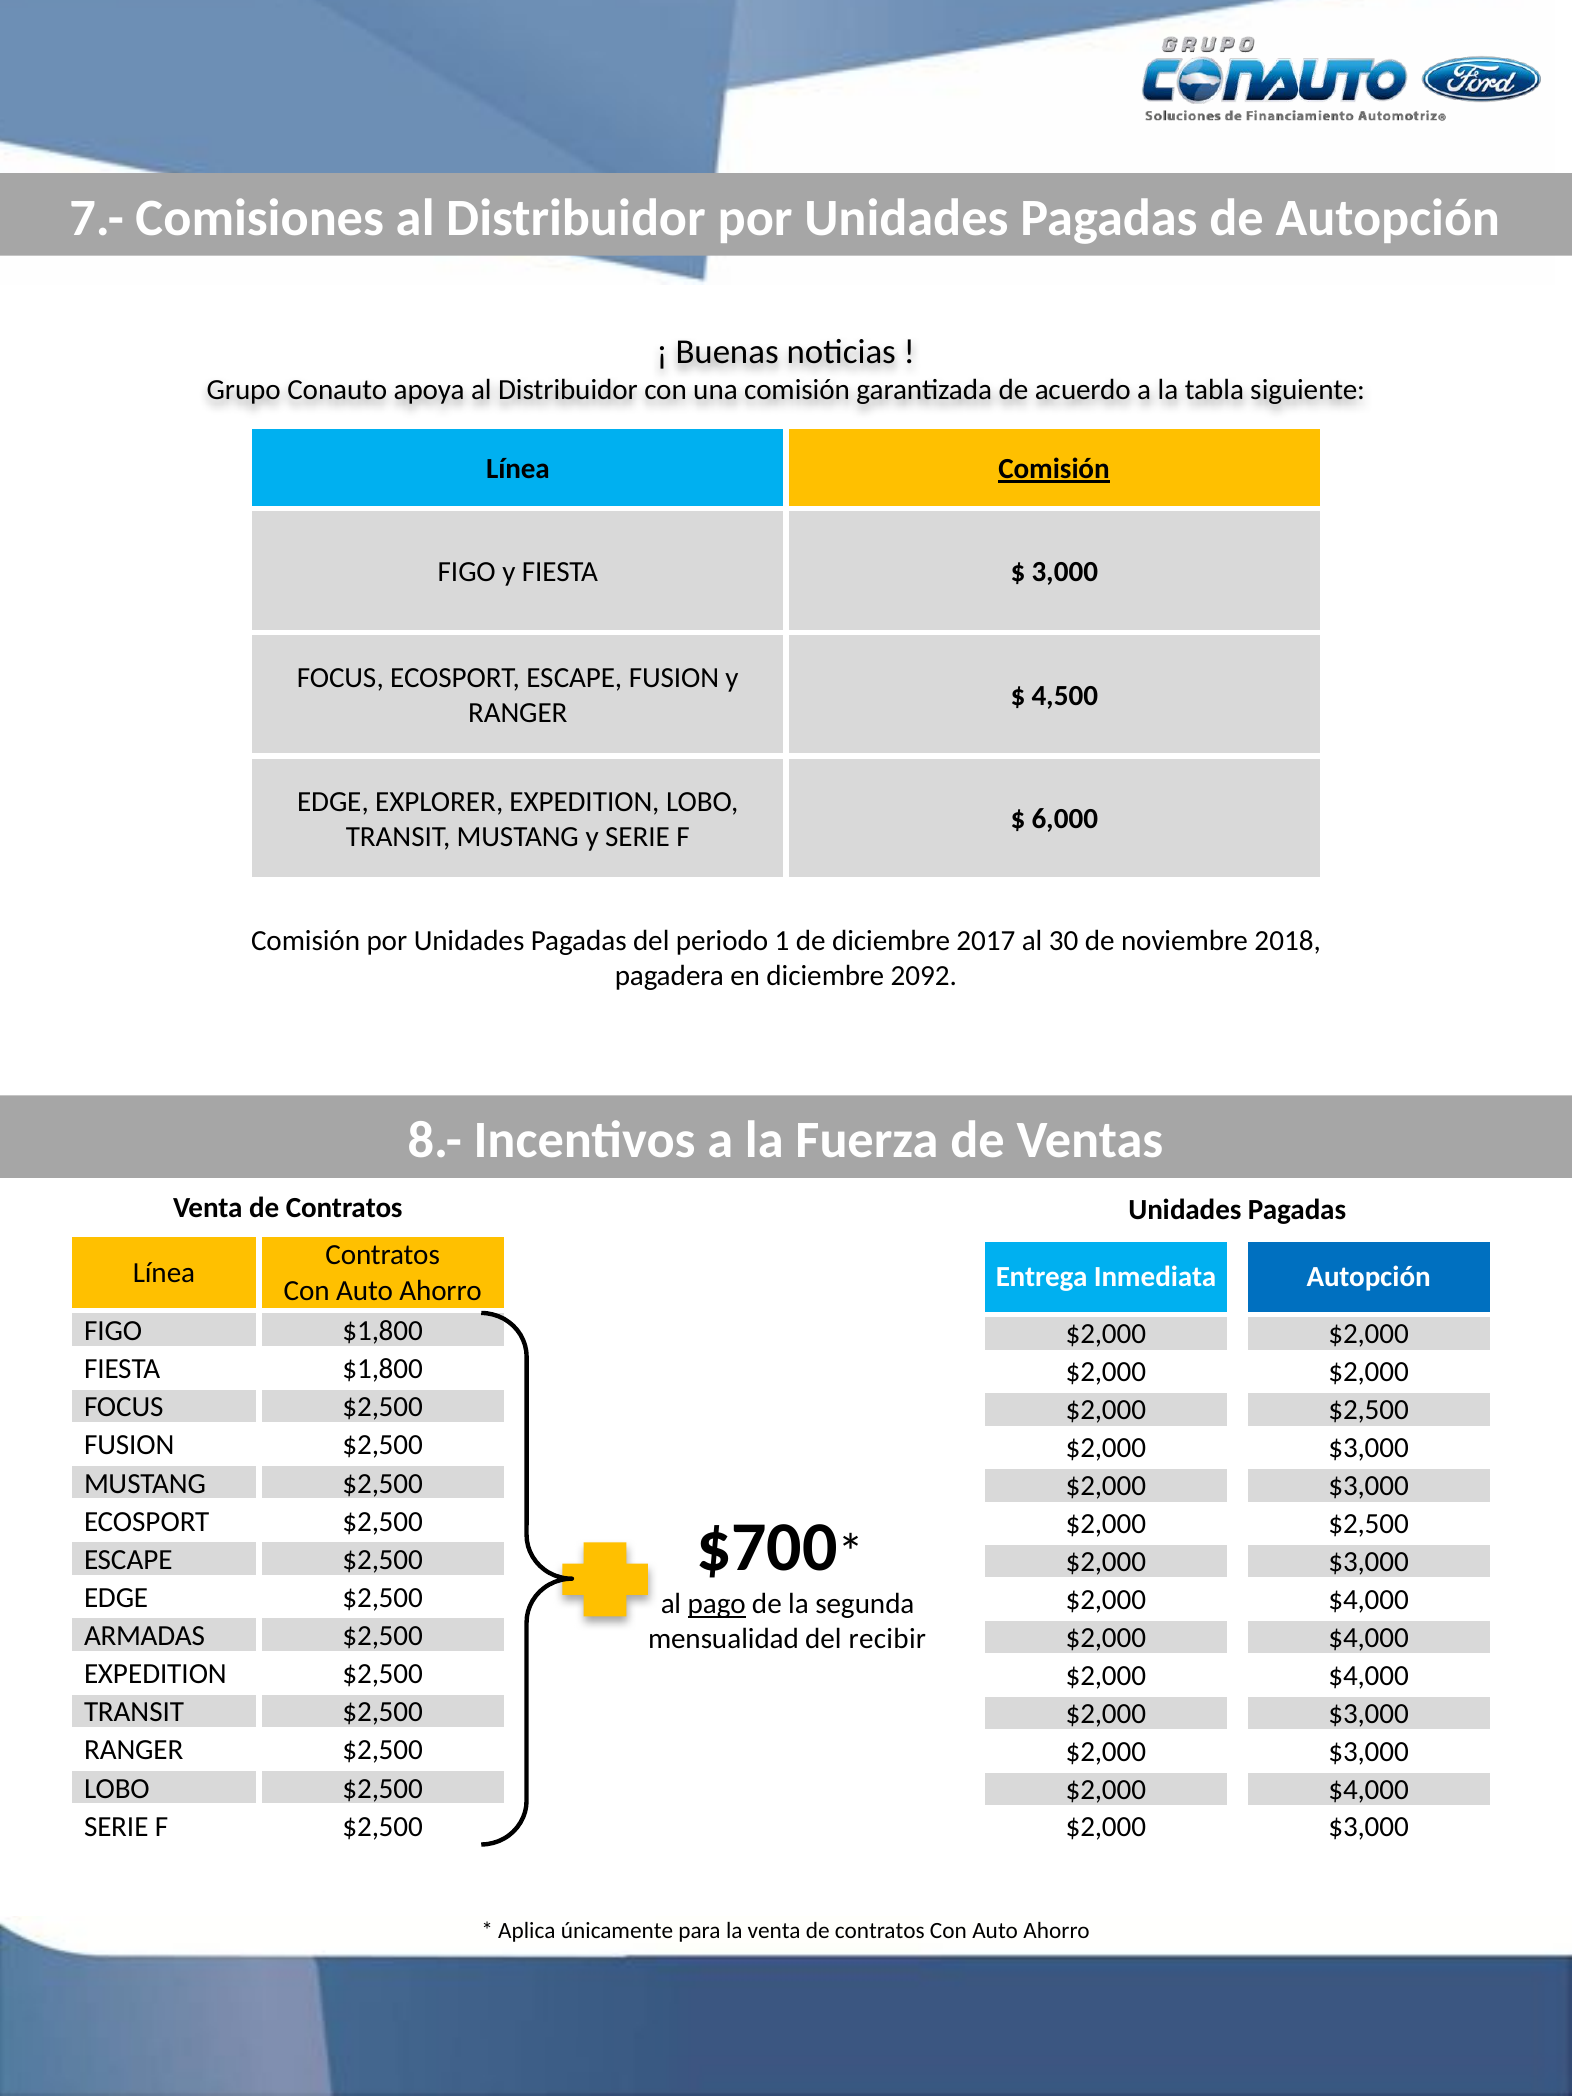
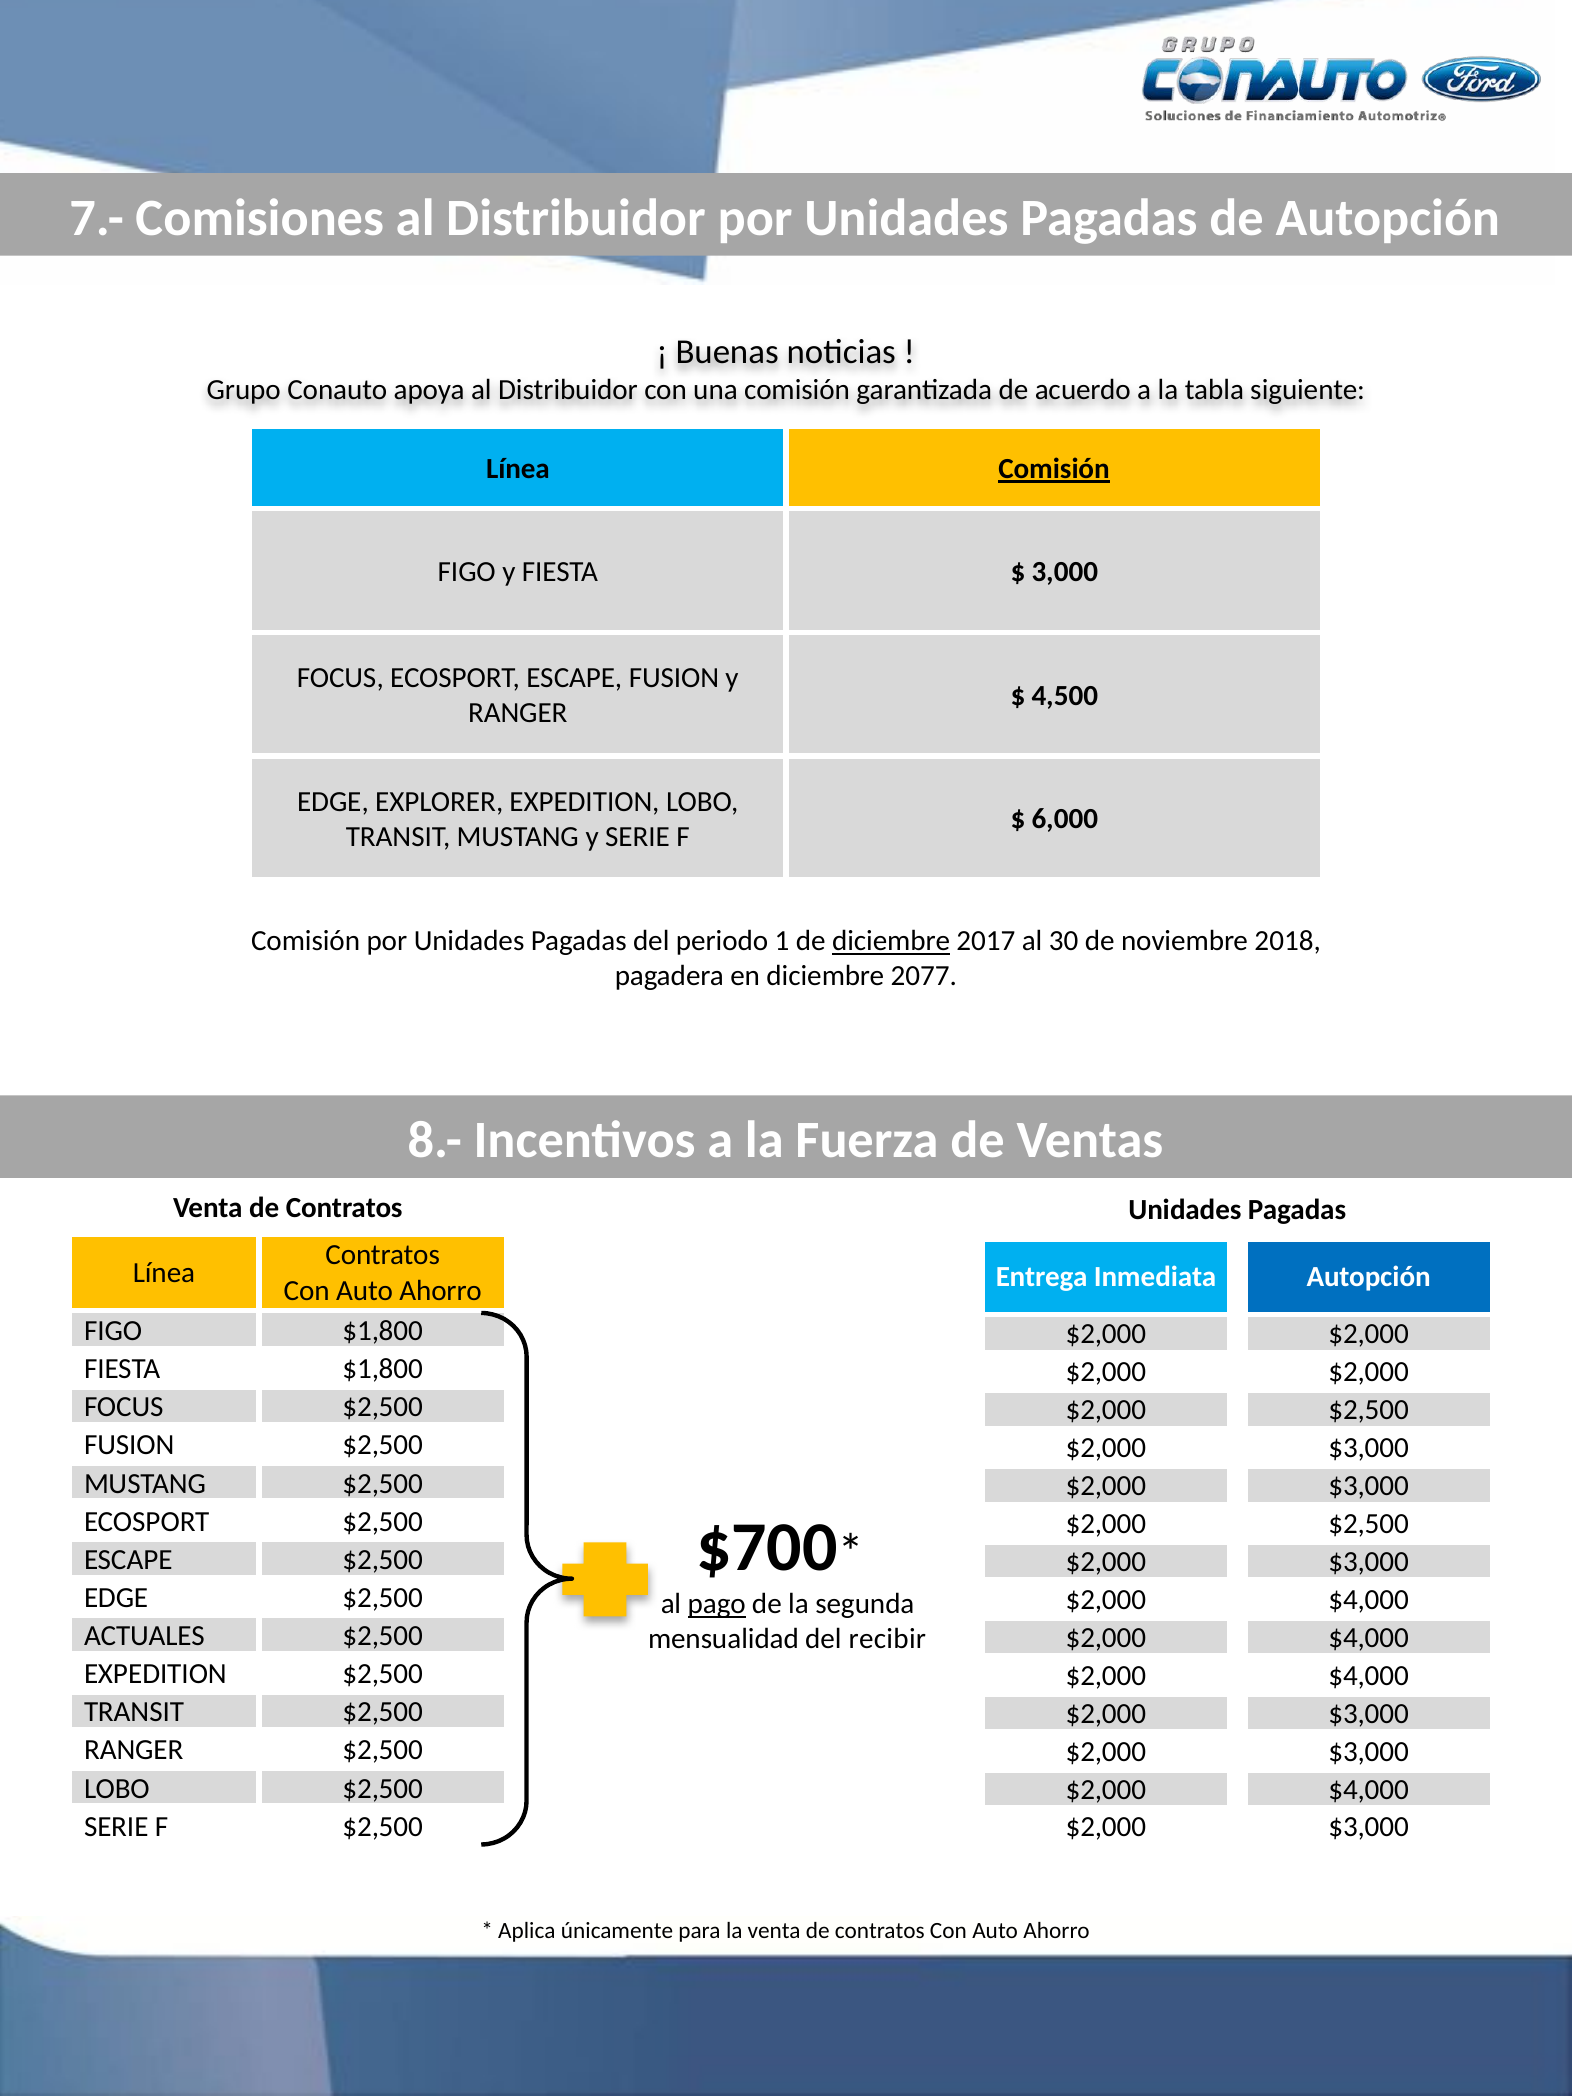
diciembre at (891, 941) underline: none -> present
2092: 2092 -> 2077
ARMADAS: ARMADAS -> ACTUALES
